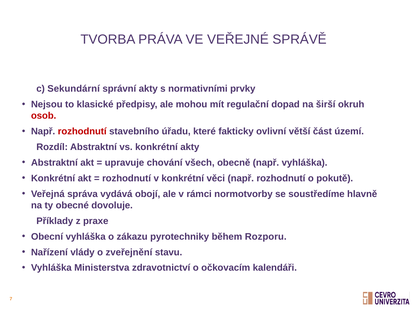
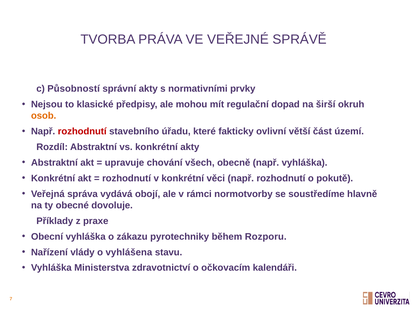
Sekundární: Sekundární -> Působností
osob colour: red -> orange
zveřejnění: zveřejnění -> vyhlášena
